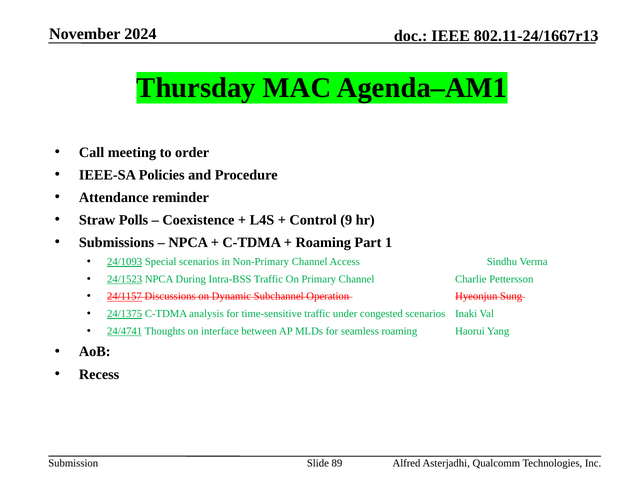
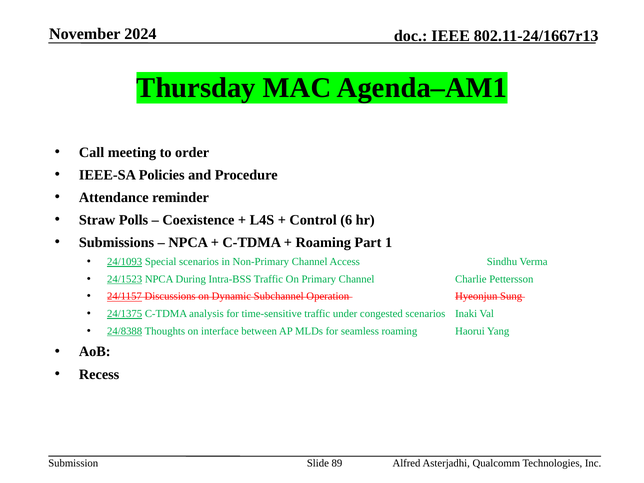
9: 9 -> 6
24/4741: 24/4741 -> 24/8388
